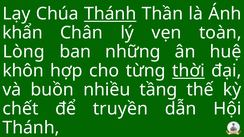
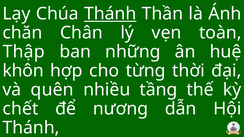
khẩn: khẩn -> chăn
Lòng: Lòng -> Thập
thời underline: present -> none
buồn: buồn -> quên
truyền: truyền -> nương
